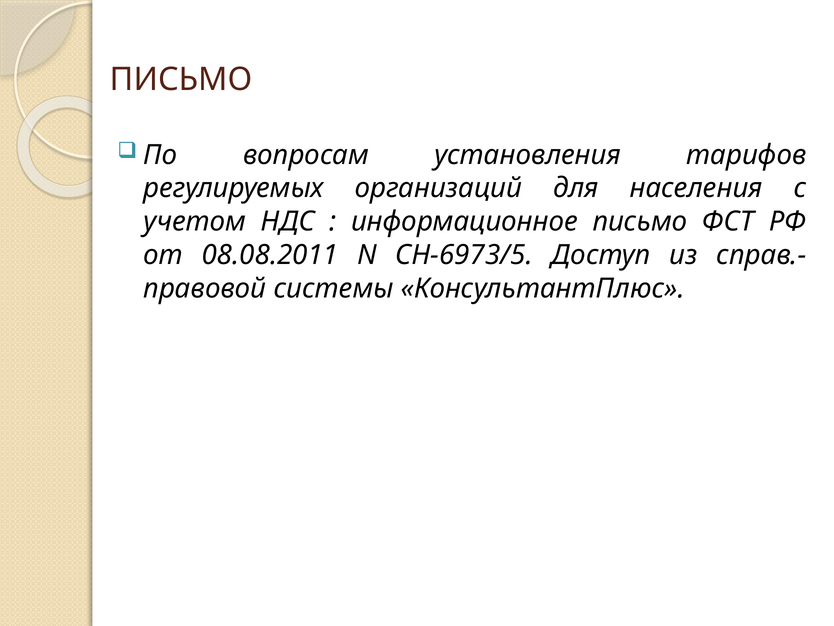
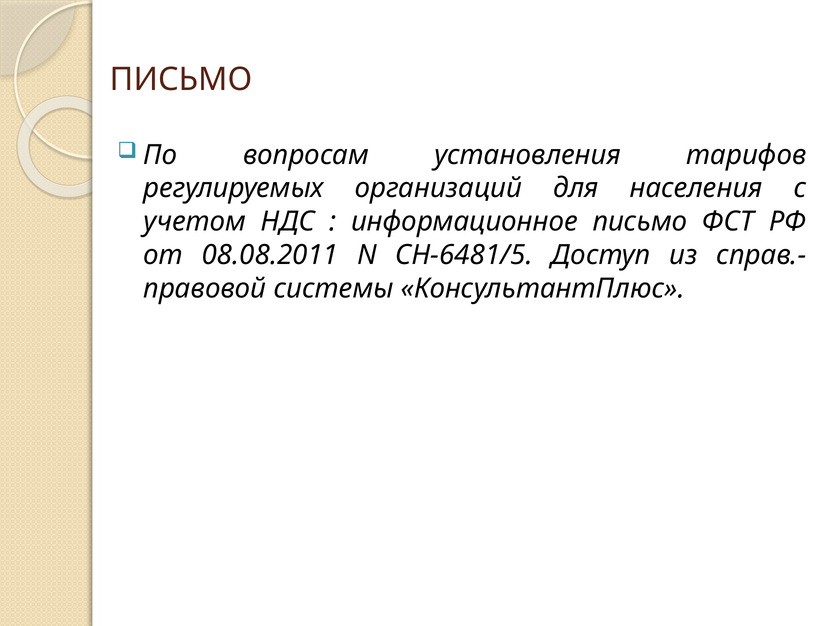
СН-6973/5: СН-6973/5 -> СН-6481/5
